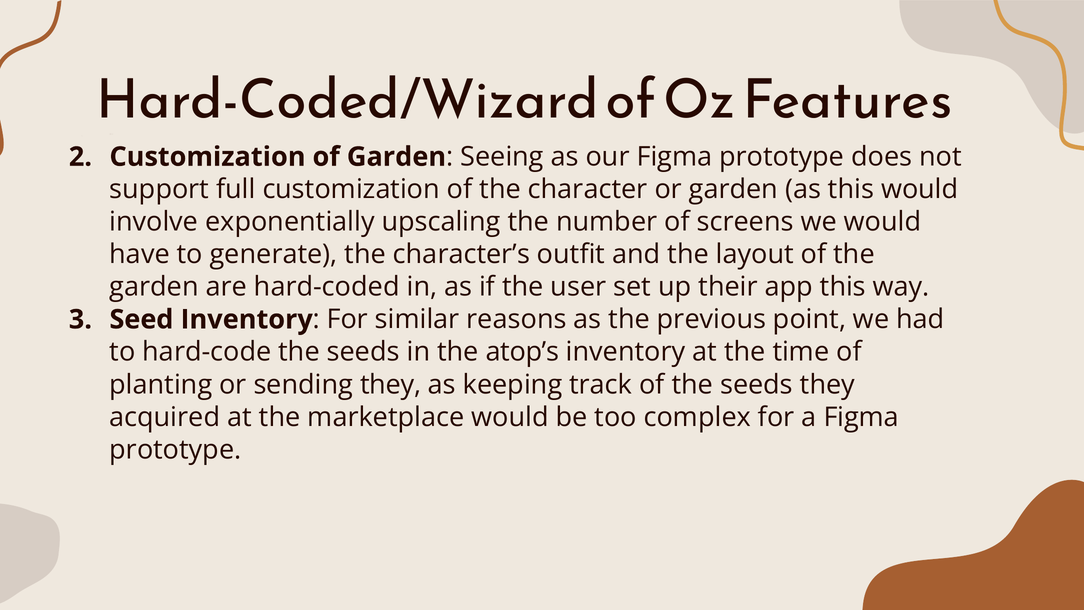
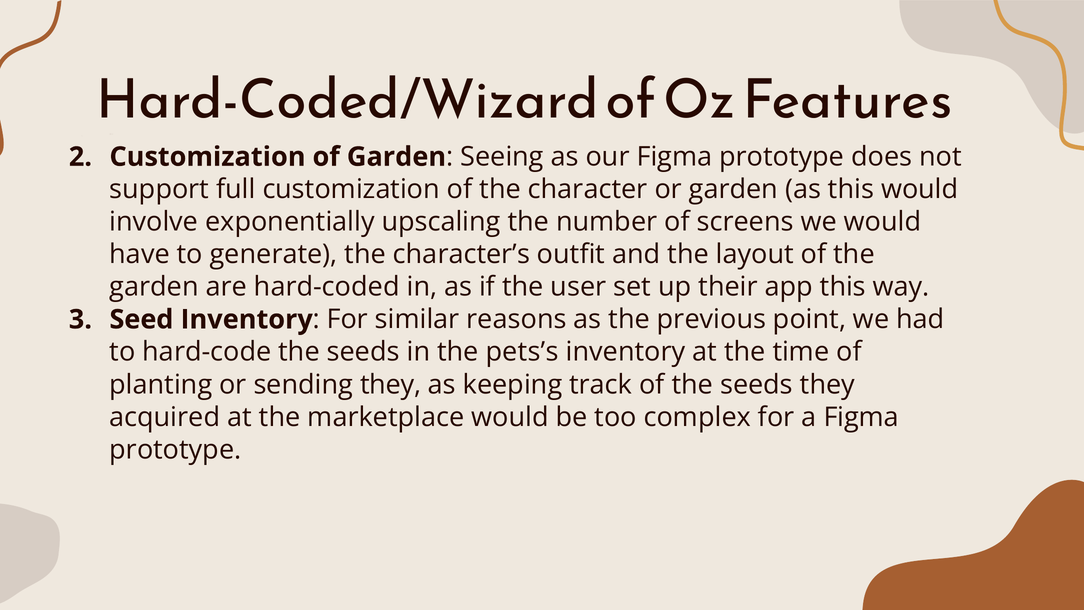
atop’s: atop’s -> pets’s
